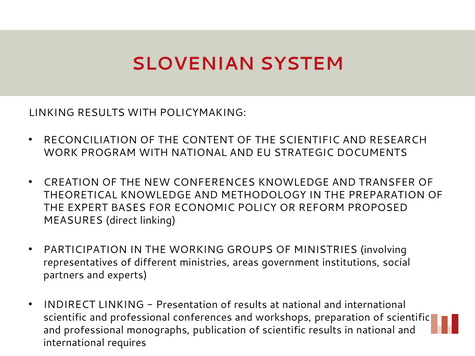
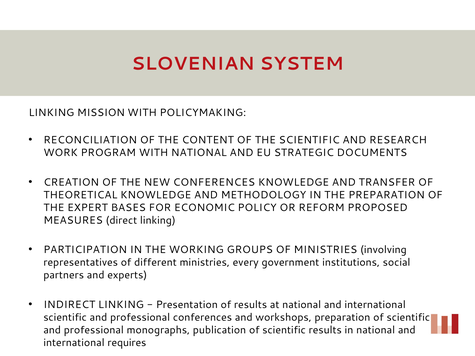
LINKING RESULTS: RESULTS -> MISSION
areas: areas -> every
